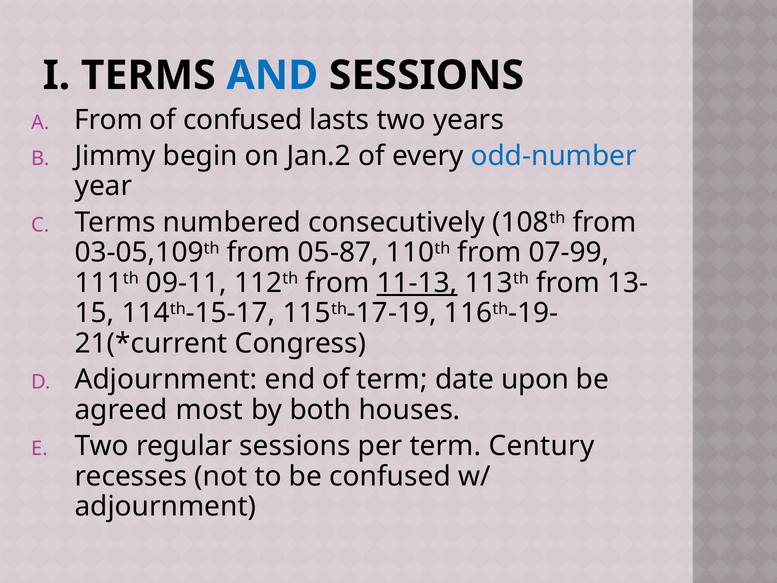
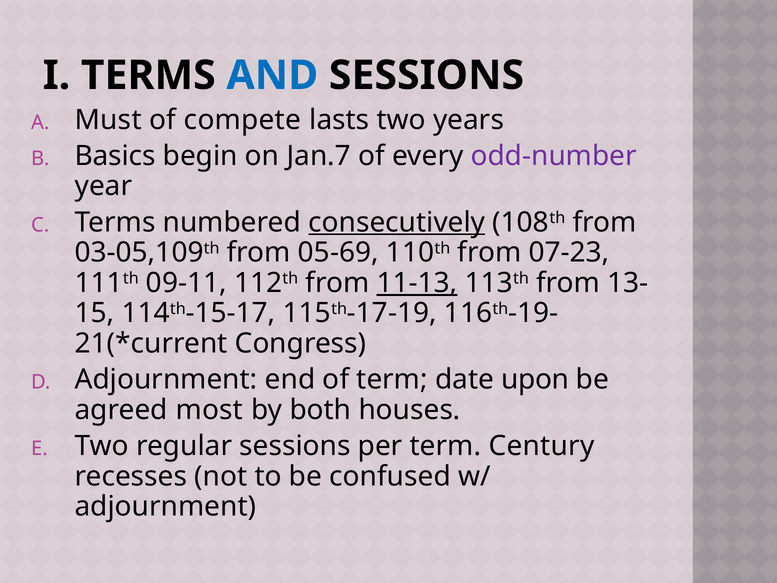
From at (109, 120): From -> Must
of confused: confused -> compete
Jimmy: Jimmy -> Basics
Jan.2: Jan.2 -> Jan.7
odd-number colour: blue -> purple
consecutively underline: none -> present
05-87: 05-87 -> 05-69
07-99: 07-99 -> 07-23
